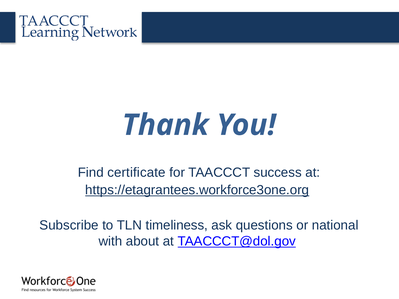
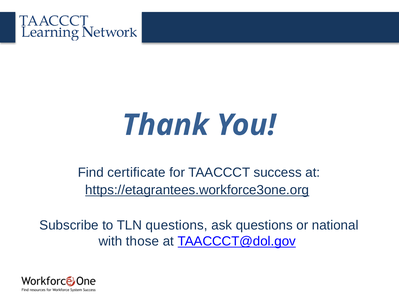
TLN timeliness: timeliness -> questions
about: about -> those
